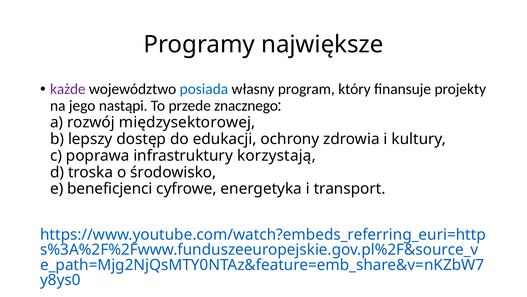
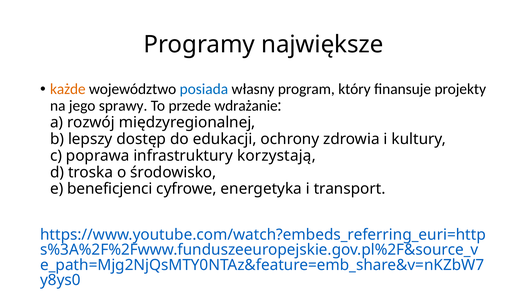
każde colour: purple -> orange
nastąpi: nastąpi -> sprawy
znacznego: znacznego -> wdrażanie
międzysektorowej: międzysektorowej -> międzyregionalnej
